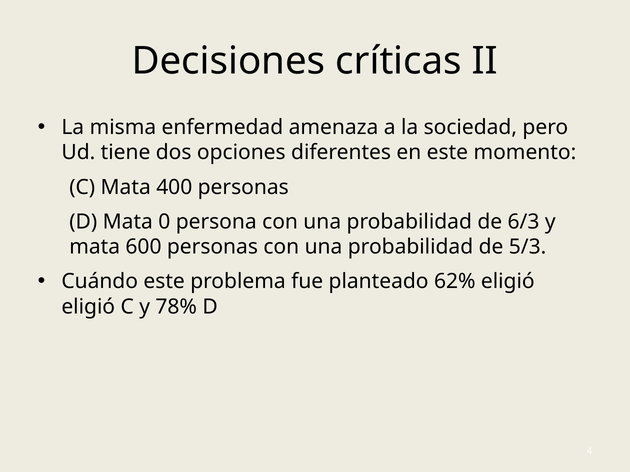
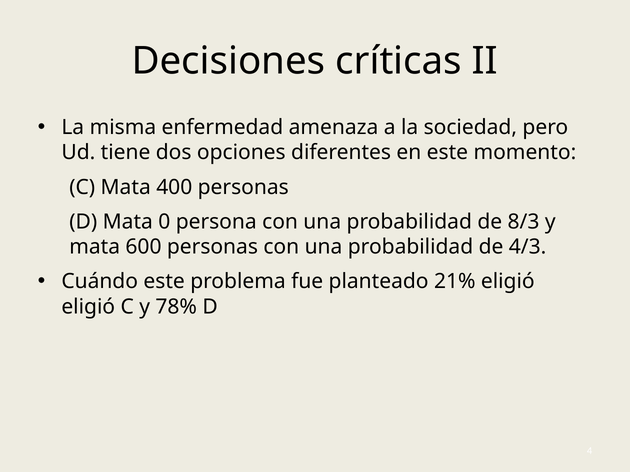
6/3: 6/3 -> 8/3
5/3: 5/3 -> 4/3
62%: 62% -> 21%
